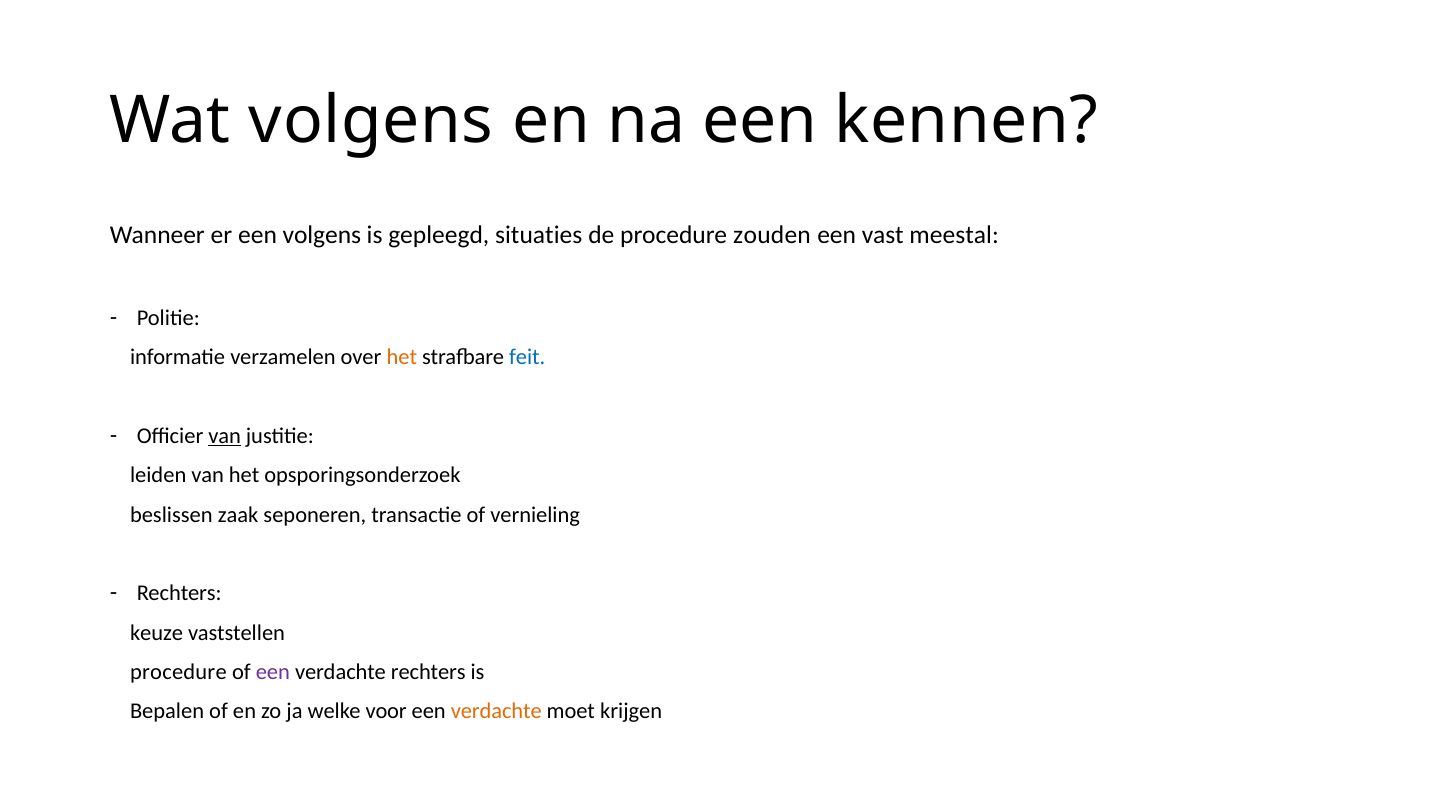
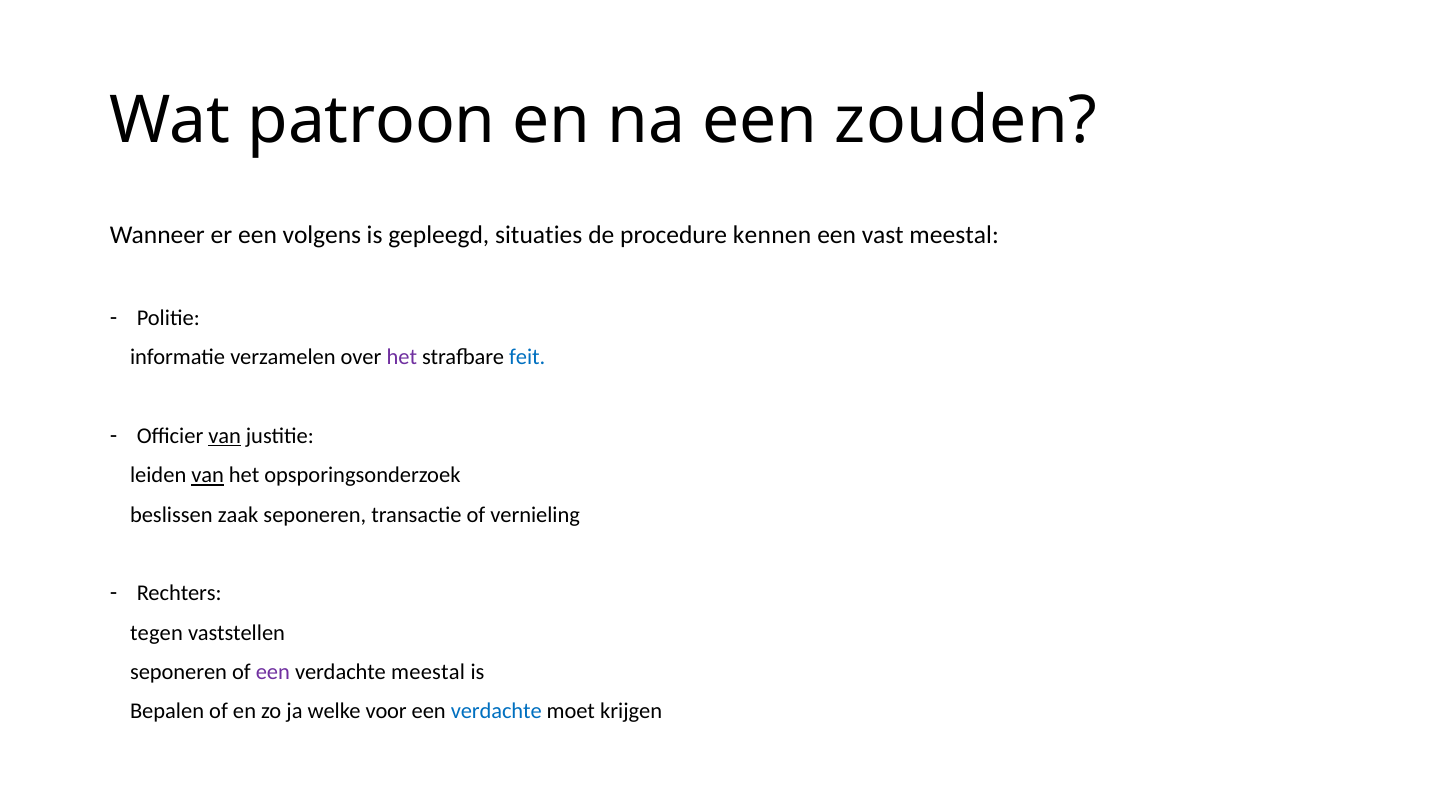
Wat volgens: volgens -> patroon
kennen: kennen -> zouden
zouden: zouden -> kennen
het at (402, 357) colour: orange -> purple
van at (208, 475) underline: none -> present
keuze: keuze -> tegen
procedure at (178, 672): procedure -> seponeren
verdachte rechters: rechters -> meestal
verdachte at (496, 711) colour: orange -> blue
